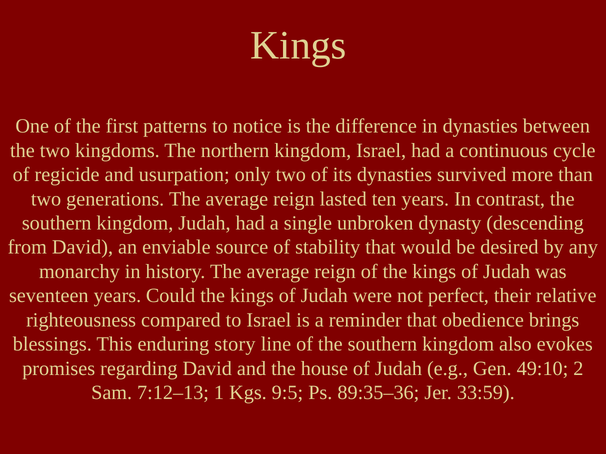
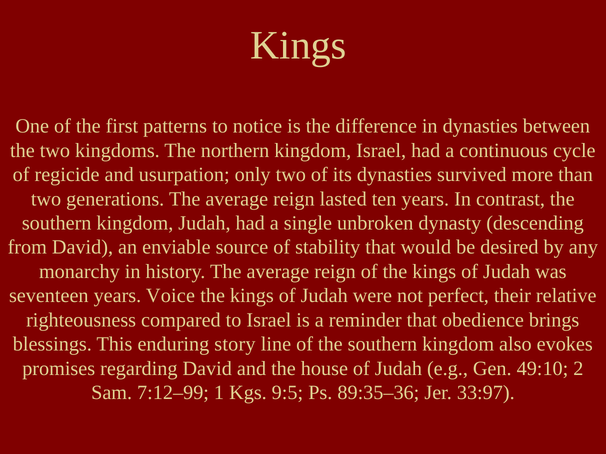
Could: Could -> Voice
7:12–13: 7:12–13 -> 7:12–99
33:59: 33:59 -> 33:97
